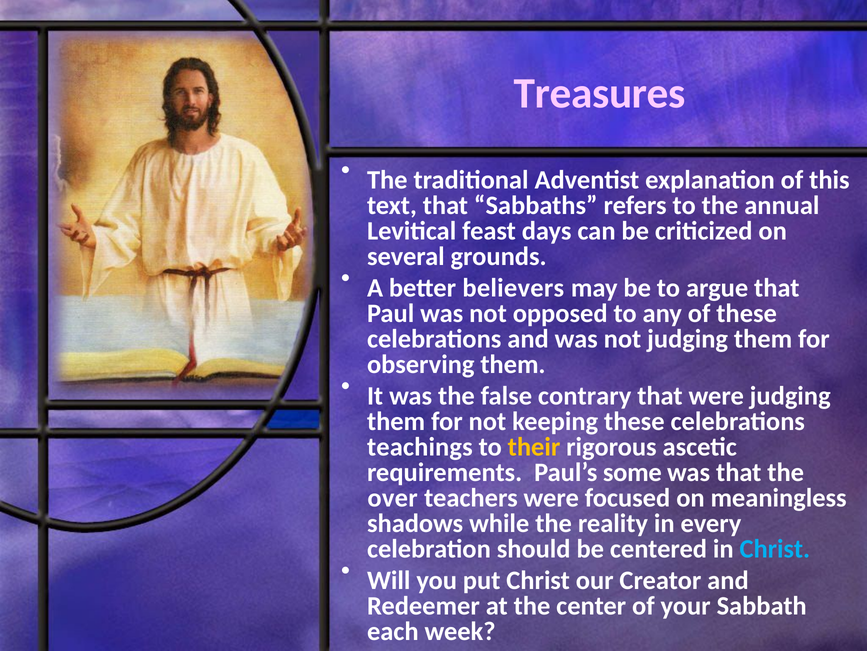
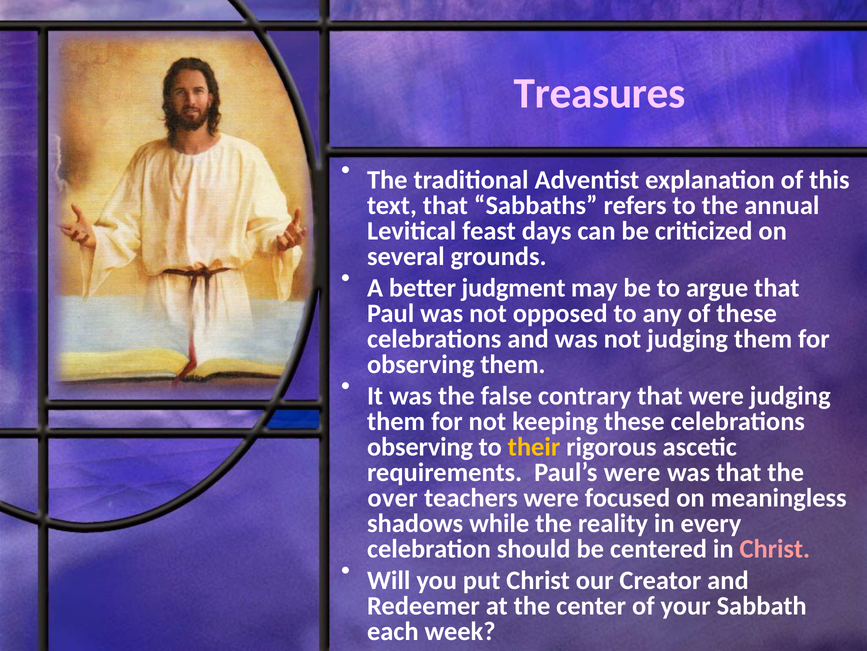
believers: believers -> judgment
teachings at (420, 447): teachings -> observing
Paul’s some: some -> were
Christ at (775, 548) colour: light blue -> pink
